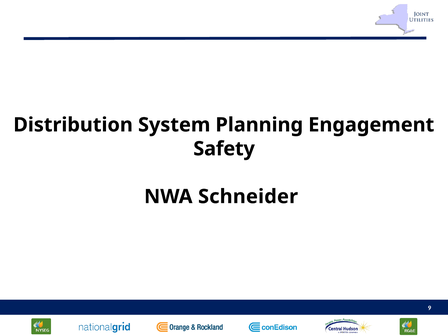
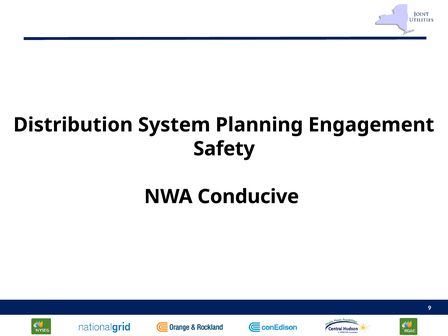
Schneider: Schneider -> Conducive
